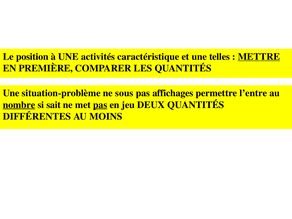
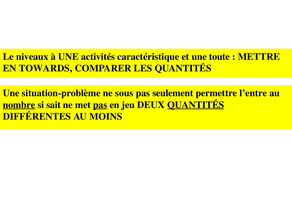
position: position -> niveaux
telles: telles -> toute
METTRE underline: present -> none
PREMIÈRE: PREMIÈRE -> TOWARDS
affichages: affichages -> seulement
QUANTITÉS at (196, 105) underline: none -> present
